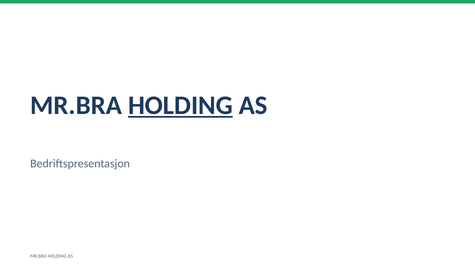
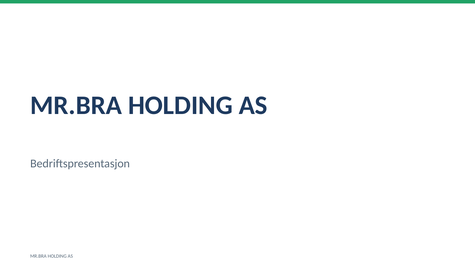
HOLDING at (180, 105) underline: present -> none
